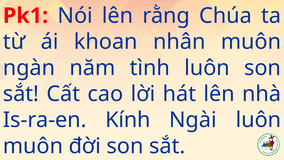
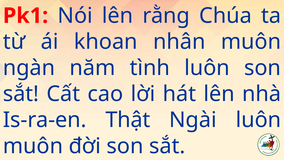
Kính: Kính -> Thật
